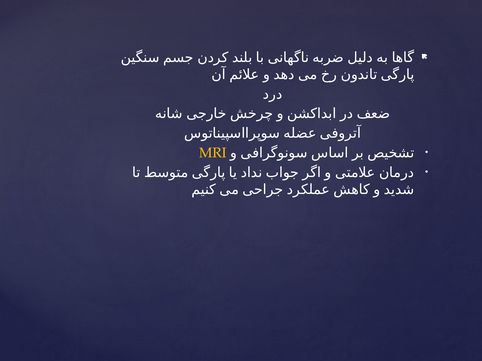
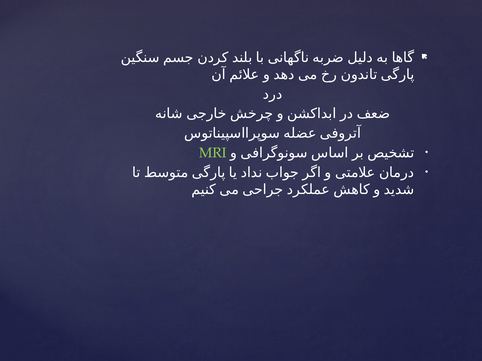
MRI colour: yellow -> light green
